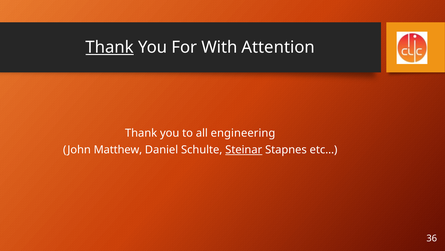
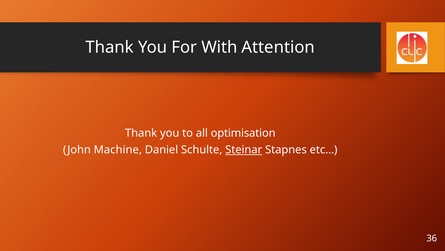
Thank at (110, 47) underline: present -> none
engineering: engineering -> optimisation
Matthew: Matthew -> Machine
